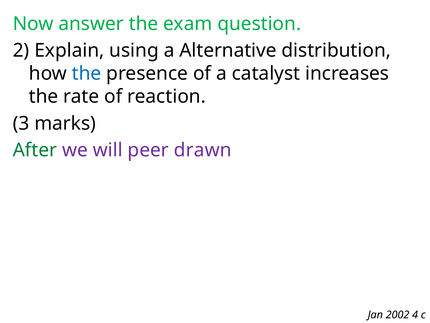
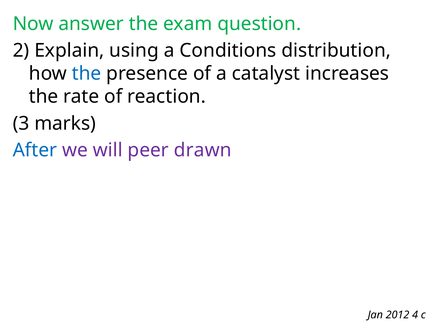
Alternative: Alternative -> Conditions
After colour: green -> blue
2002: 2002 -> 2012
